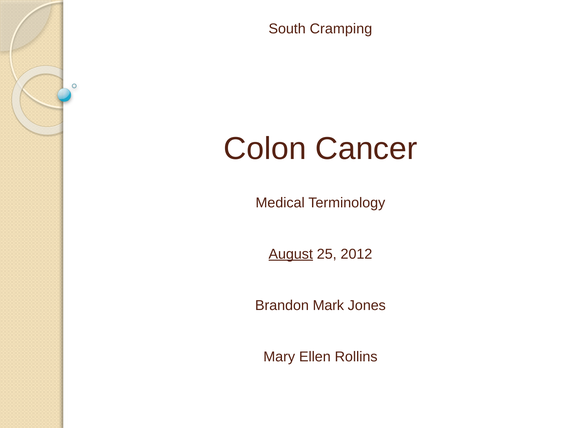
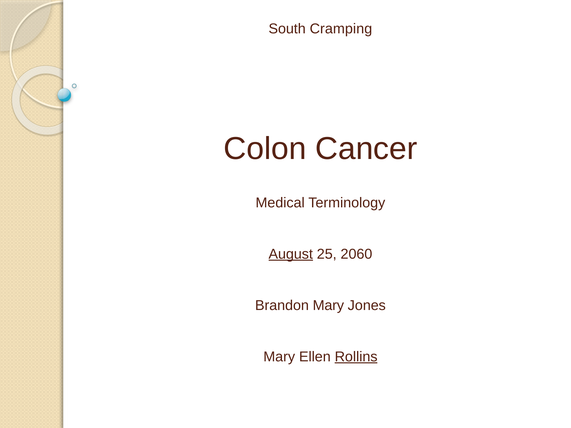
2012: 2012 -> 2060
Brandon Mark: Mark -> Mary
Rollins underline: none -> present
